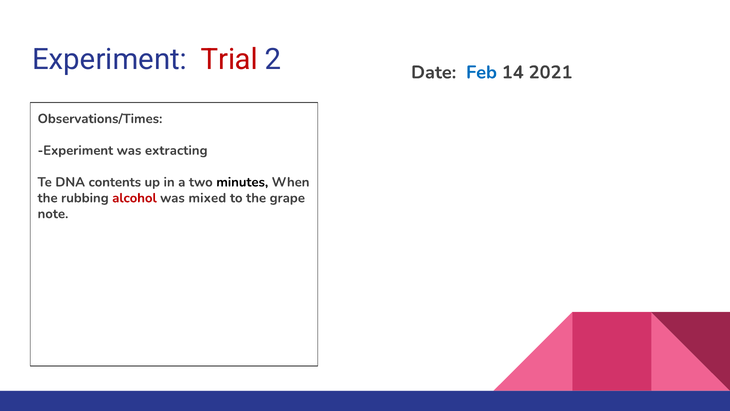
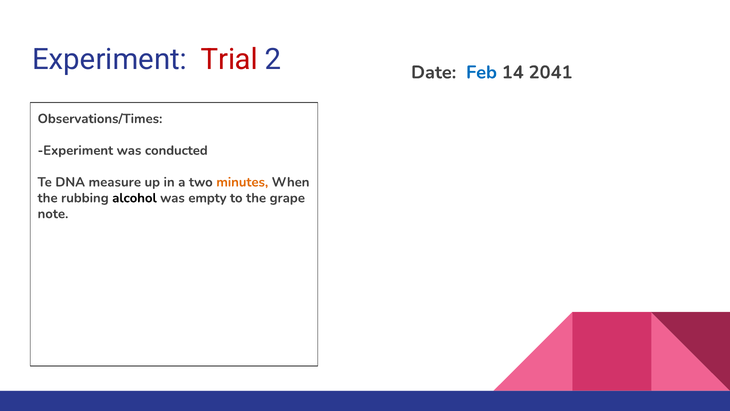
2021: 2021 -> 2041
extracting: extracting -> conducted
contents: contents -> measure
minutes colour: black -> orange
alcohol colour: red -> black
mixed: mixed -> empty
